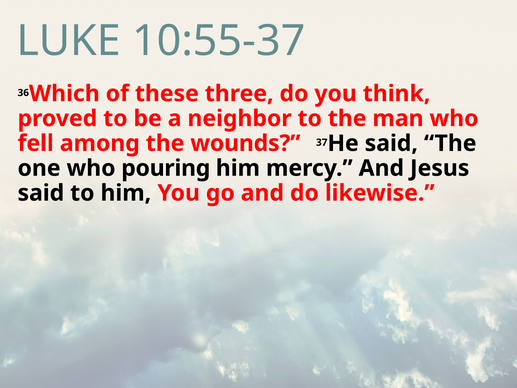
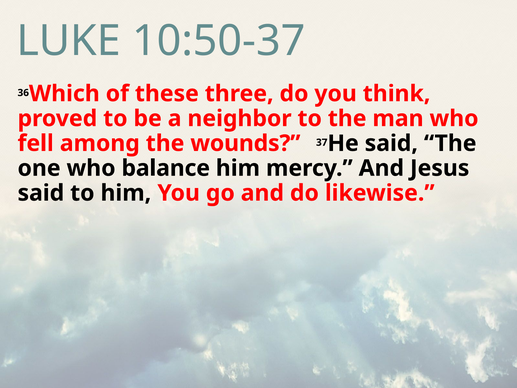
10:55-37: 10:55-37 -> 10:50-37
pouring: pouring -> balance
